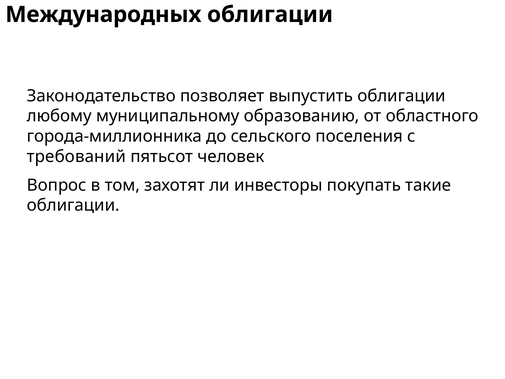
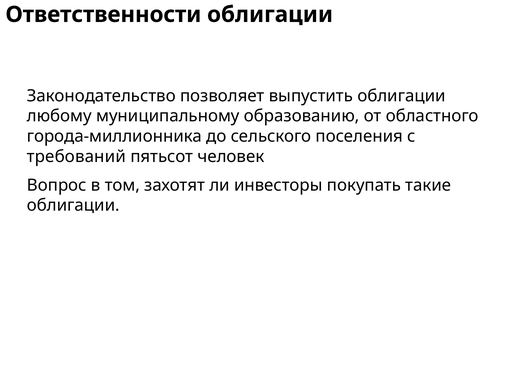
Международных: Международных -> Ответственности
